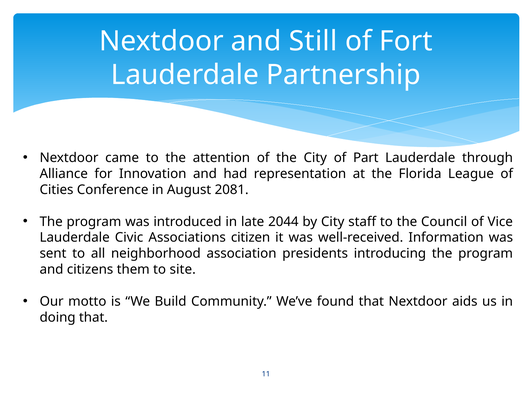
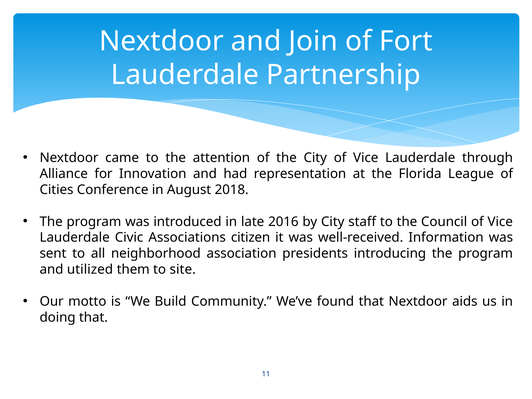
Still: Still -> Join
City of Part: Part -> Vice
2081: 2081 -> 2018
2044: 2044 -> 2016
citizens: citizens -> utilized
